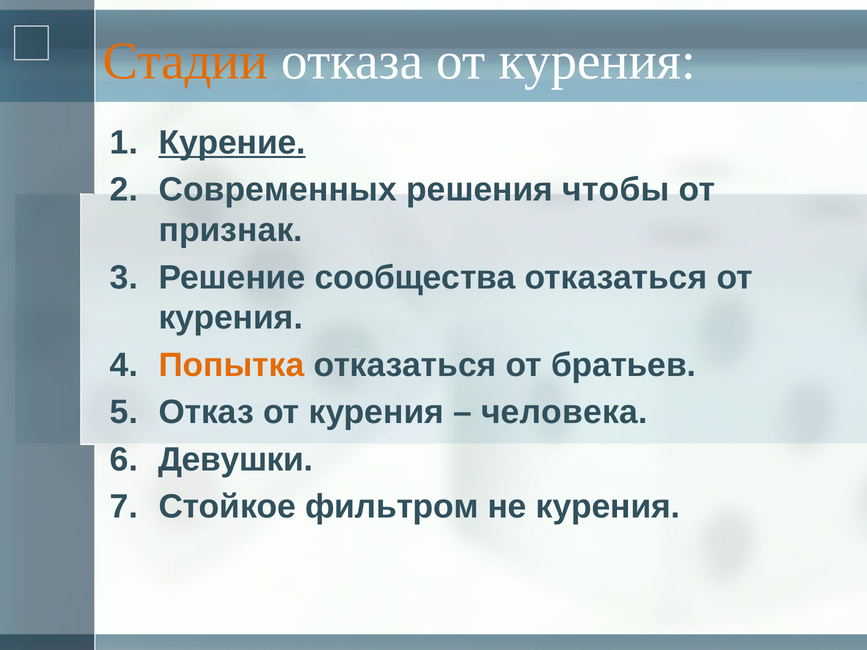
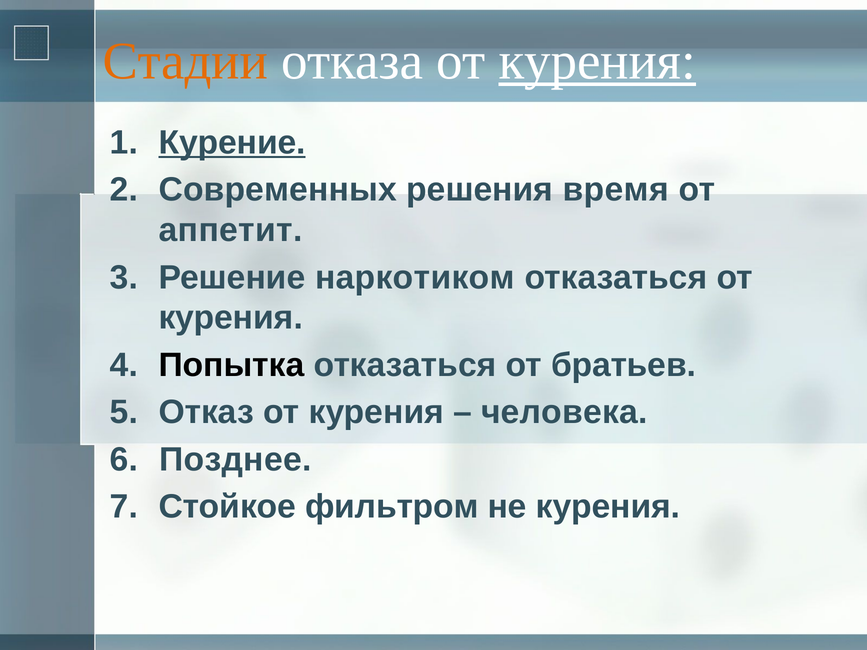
курения at (597, 61) underline: none -> present
чтобы: чтобы -> время
признак: признак -> аппетит
сообщества: сообщества -> наркотиком
Попытка colour: orange -> black
Девушки: Девушки -> Позднее
